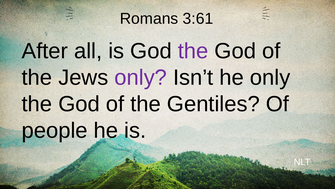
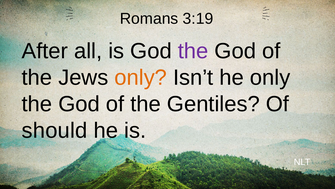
3:61: 3:61 -> 3:19
only at (141, 77) colour: purple -> orange
people: people -> should
